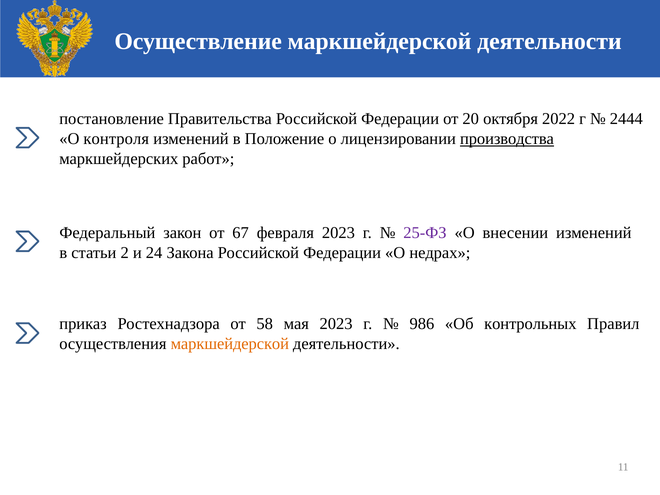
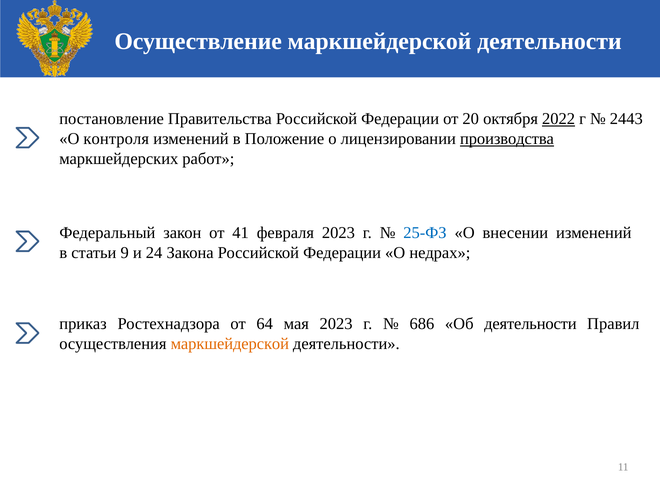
2022 underline: none -> present
2444: 2444 -> 2443
67: 67 -> 41
25-ФЗ colour: purple -> blue
2: 2 -> 9
58: 58 -> 64
986: 986 -> 686
Об контрольных: контрольных -> деятельности
